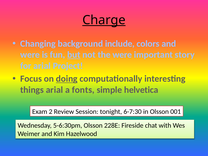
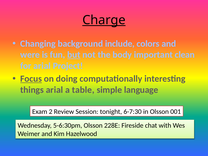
the were: were -> body
story: story -> clean
Focus underline: none -> present
doing underline: present -> none
fonts: fonts -> table
helvetica: helvetica -> language
